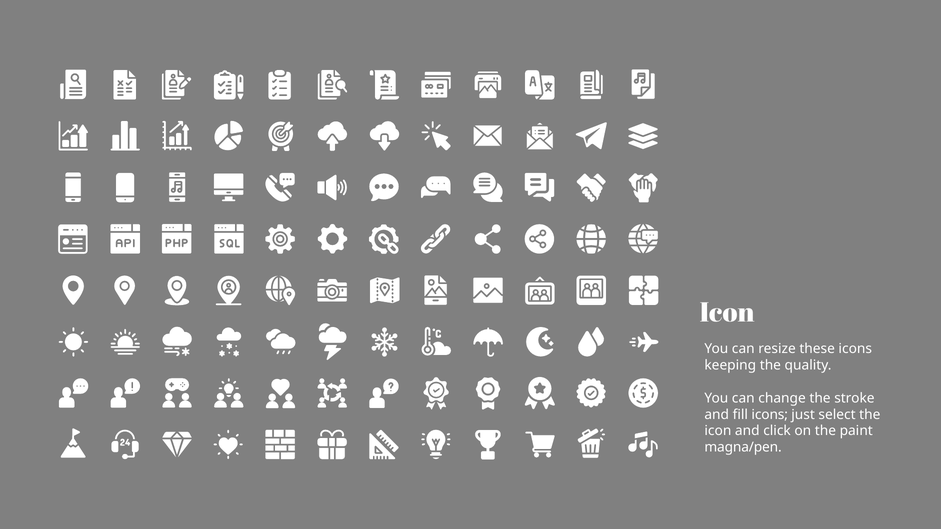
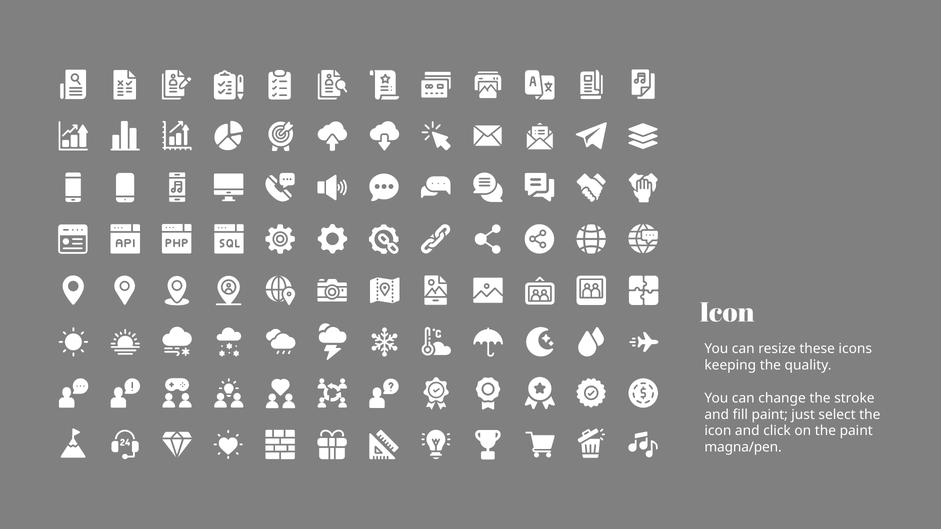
fill icons: icons -> paint
